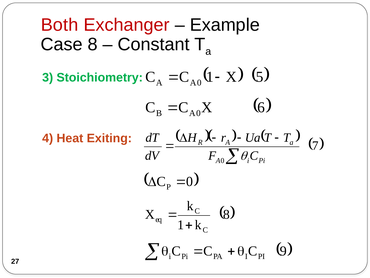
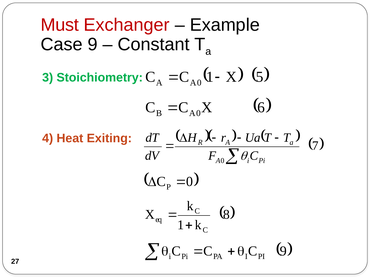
Both: Both -> Must
Case 8: 8 -> 9
